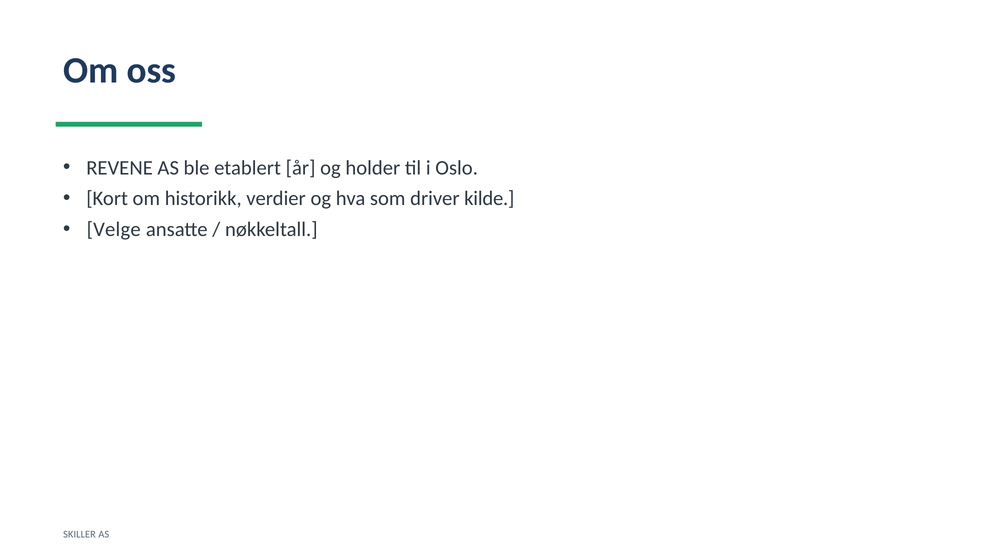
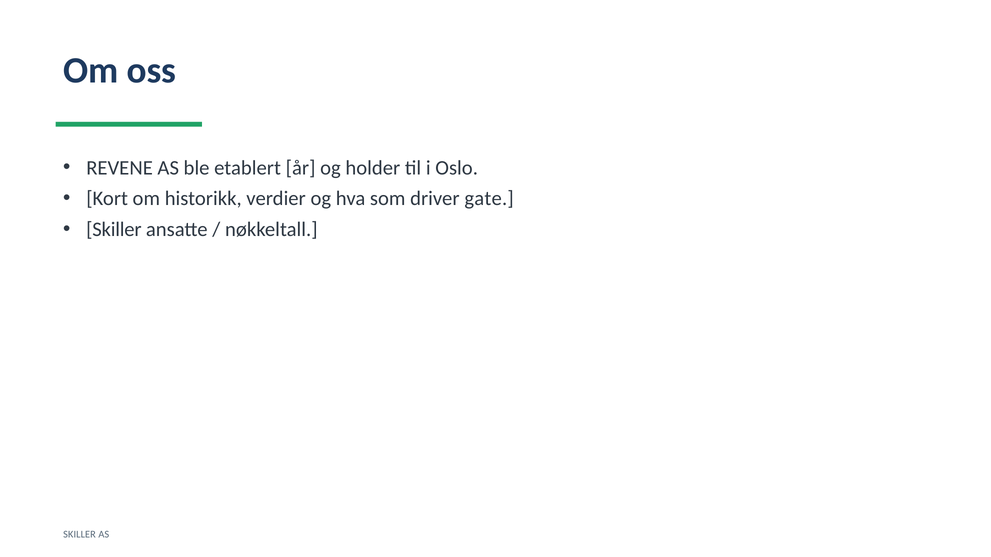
kilde: kilde -> gate
Velge at (114, 230): Velge -> Skiller
